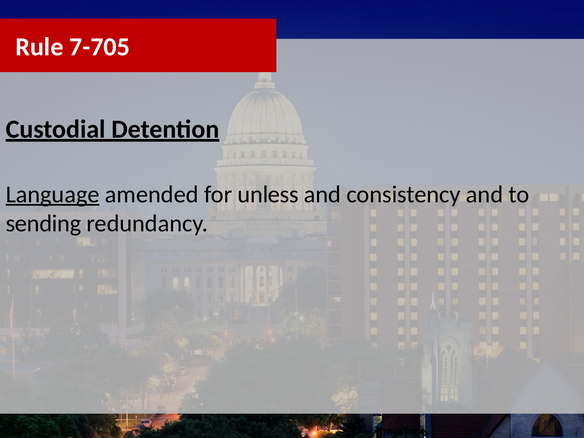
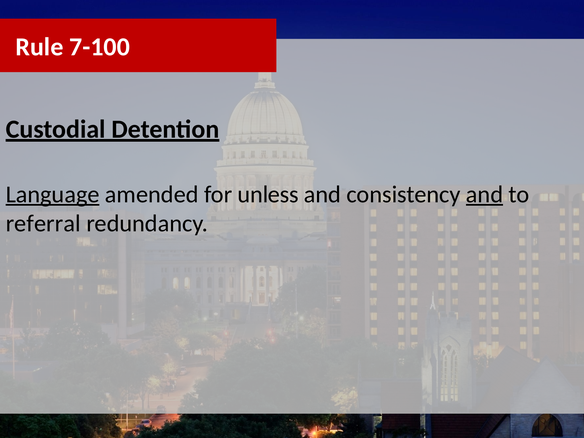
7-705: 7-705 -> 7-100
and at (485, 194) underline: none -> present
sending: sending -> referral
